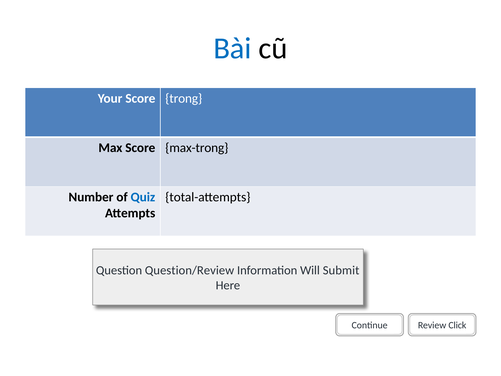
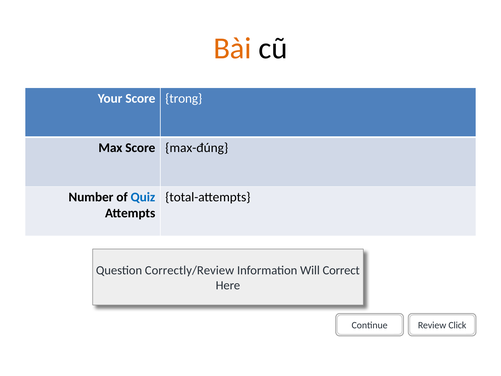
Bài colour: blue -> orange
max-trong: max-trong -> max-đúng
Question/Review: Question/Review -> Correctly/Review
Submit: Submit -> Correct
